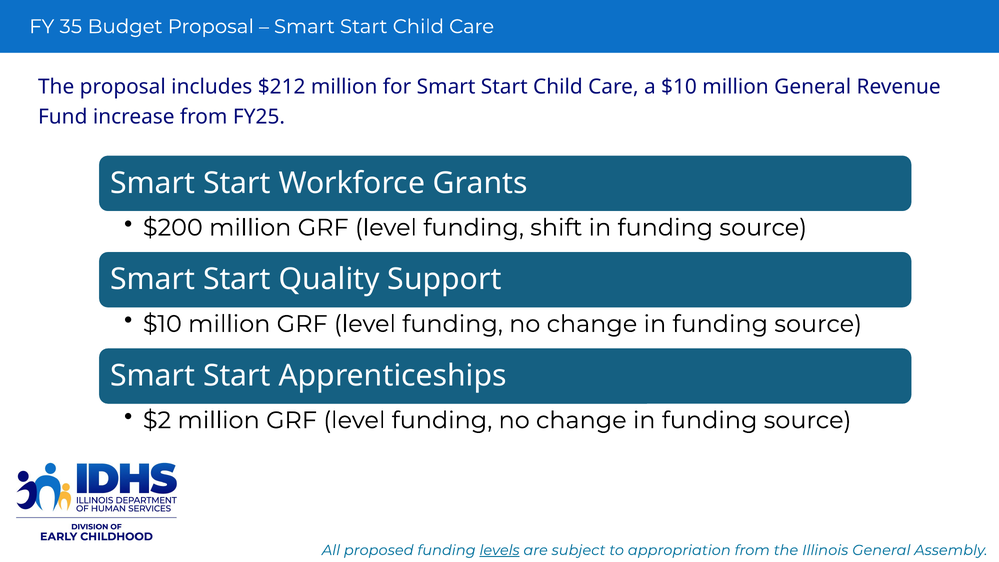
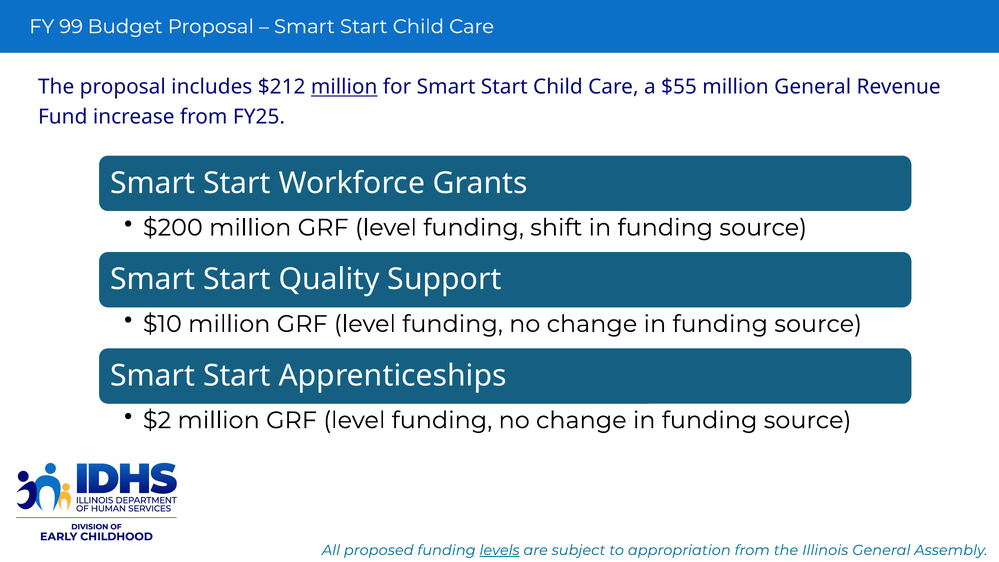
35: 35 -> 99
million at (344, 87) underline: none -> present
a $10: $10 -> $55
